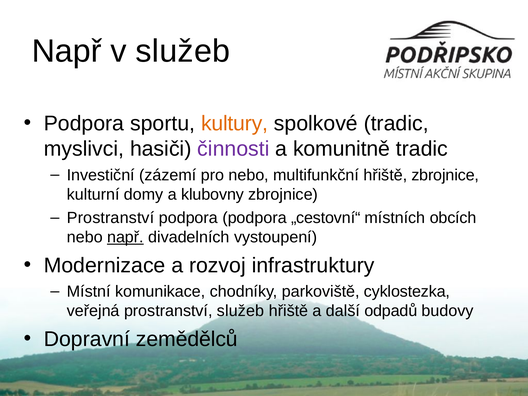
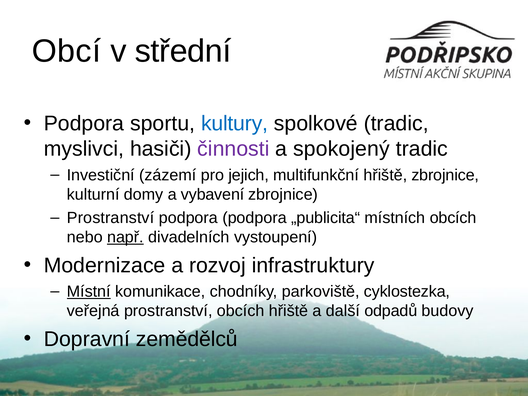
Např at (67, 51): Např -> Obcí
v služeb: služeb -> střední
kultury colour: orange -> blue
komunitně: komunitně -> spokojený
pro nebo: nebo -> jejich
klubovny: klubovny -> vybavení
„cestovní“: „cestovní“ -> „publicita“
Místní underline: none -> present
prostranství služeb: služeb -> obcích
